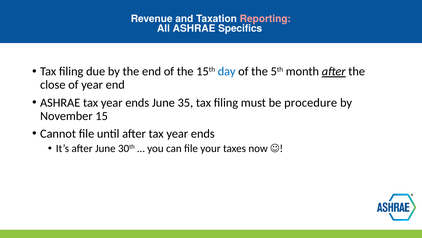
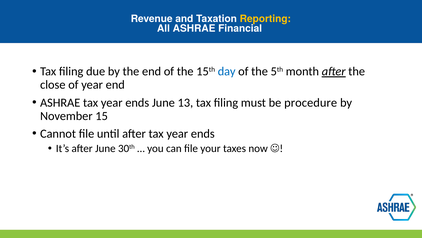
Reporting colour: pink -> yellow
Specifics: Specifics -> Financial
35: 35 -> 13
